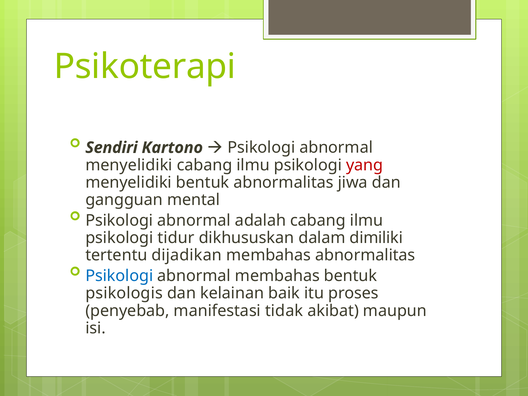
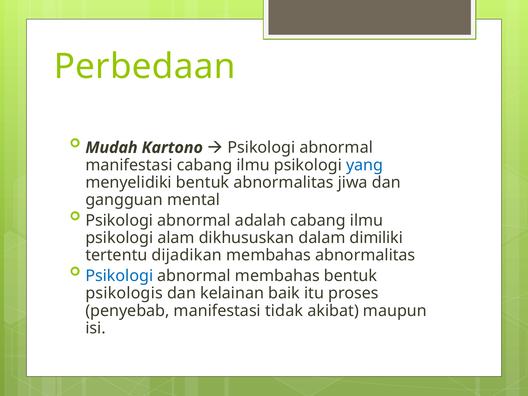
Psikoterapi: Psikoterapi -> Perbedaan
Sendiri: Sendiri -> Mudah
menyelidiki at (129, 165): menyelidiki -> manifestasi
yang colour: red -> blue
tidur: tidur -> alam
